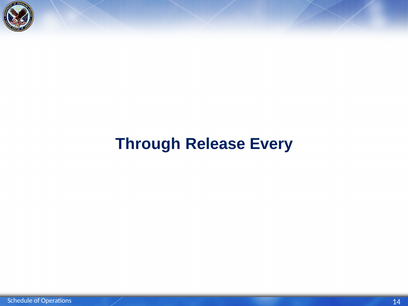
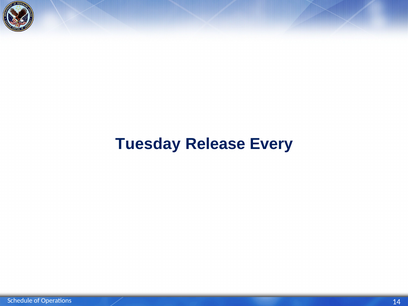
Through: Through -> Tuesday
